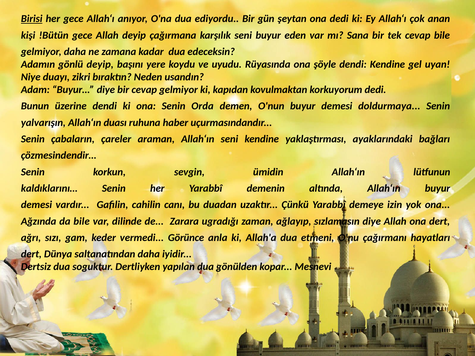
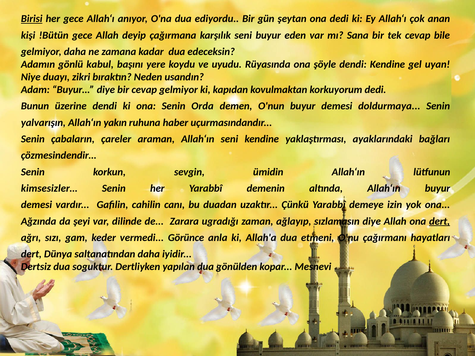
gönlü deyip: deyip -> kabul
duası: duası -> yakın
kaldıklarını…: kaldıklarını… -> kimsesizler…
da bile: bile -> şeyi
dert at (440, 221) underline: none -> present
